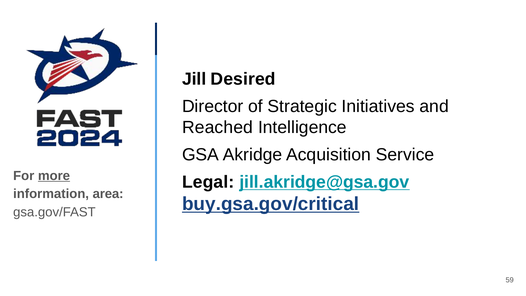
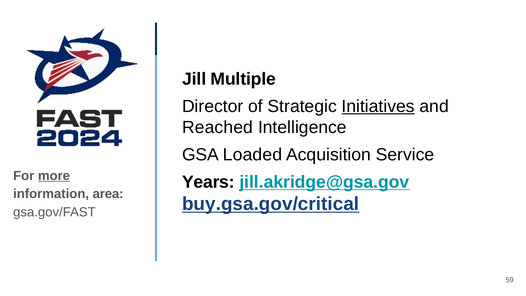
Desired: Desired -> Multiple
Initiatives underline: none -> present
Akridge: Akridge -> Loaded
Legal: Legal -> Years
